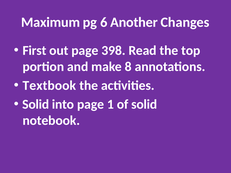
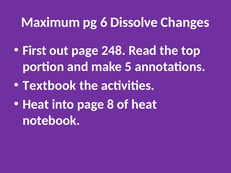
Another: Another -> Dissolve
398: 398 -> 248
8: 8 -> 5
Solid at (36, 105): Solid -> Heat
1: 1 -> 8
of solid: solid -> heat
